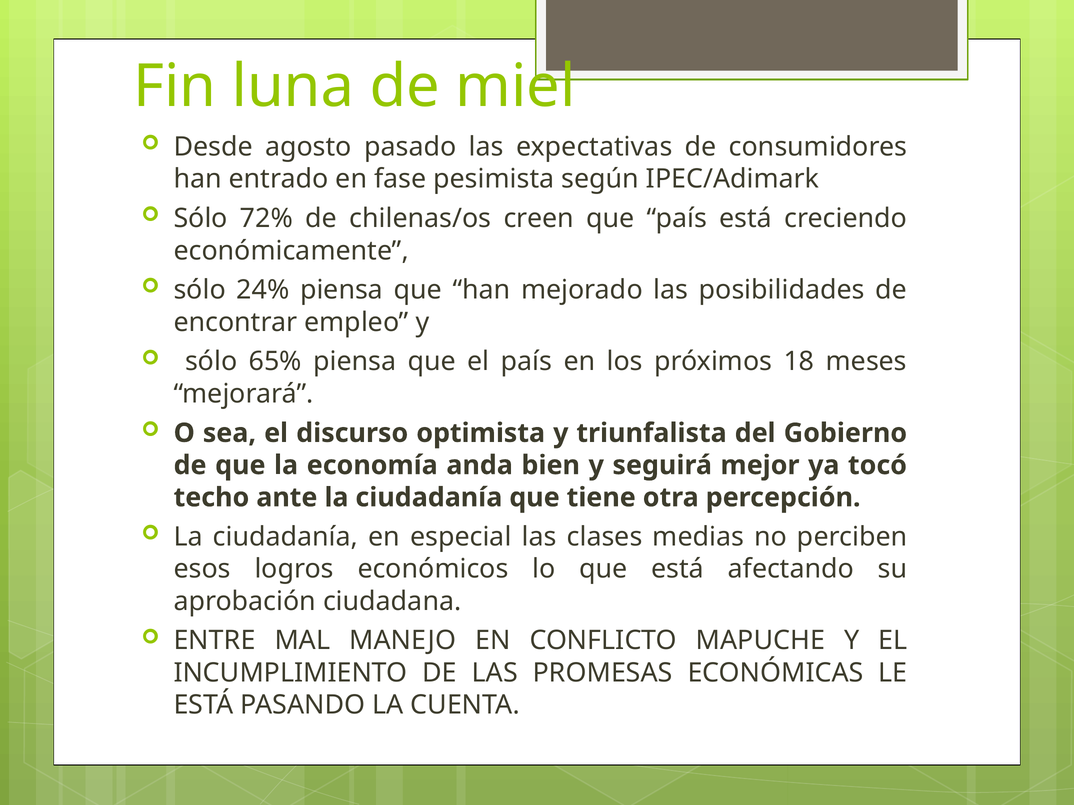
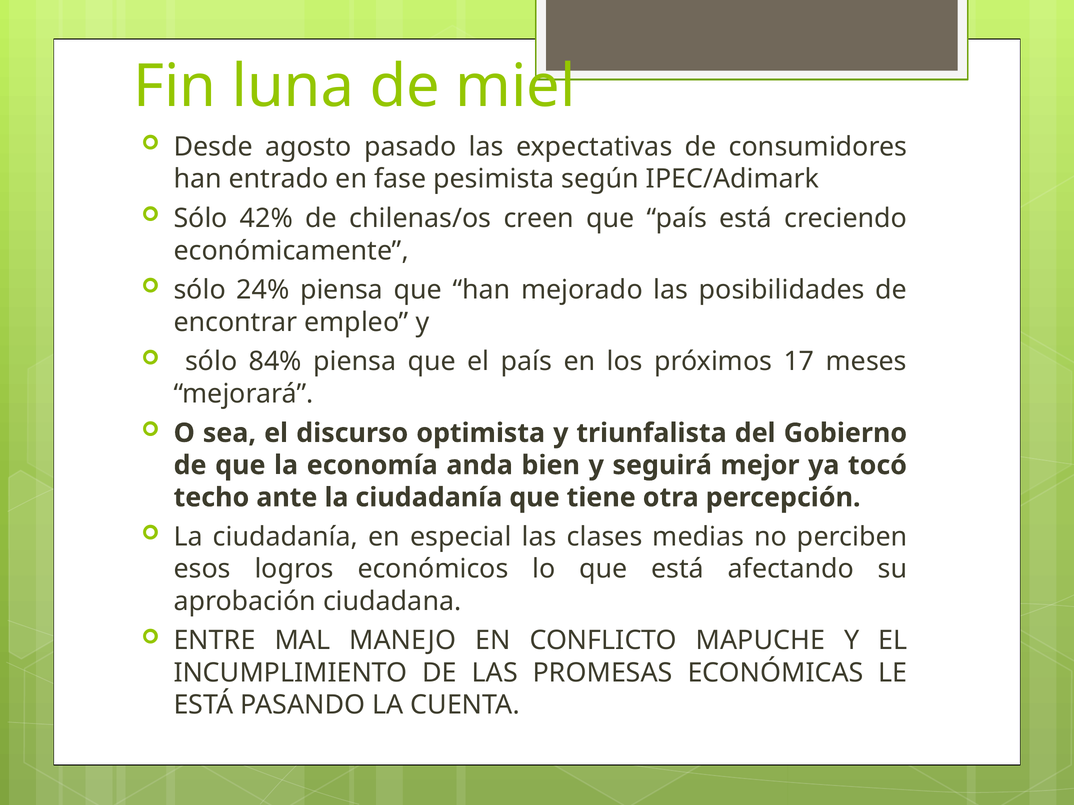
72%: 72% -> 42%
65%: 65% -> 84%
18: 18 -> 17
